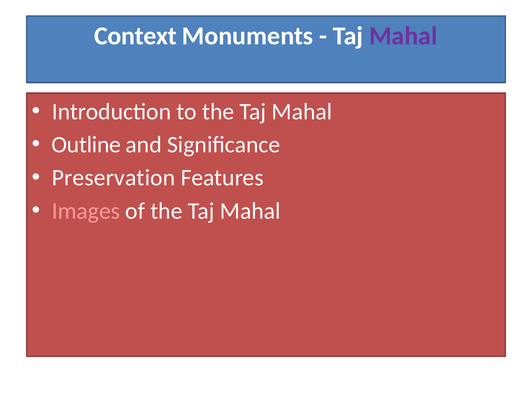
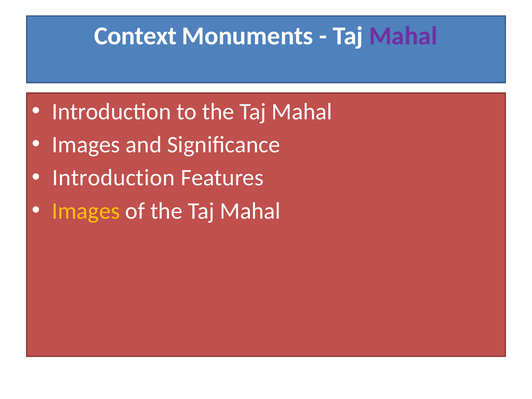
Outline at (86, 145): Outline -> Images
Preservation at (114, 178): Preservation -> Introduction
Images at (86, 211) colour: pink -> yellow
